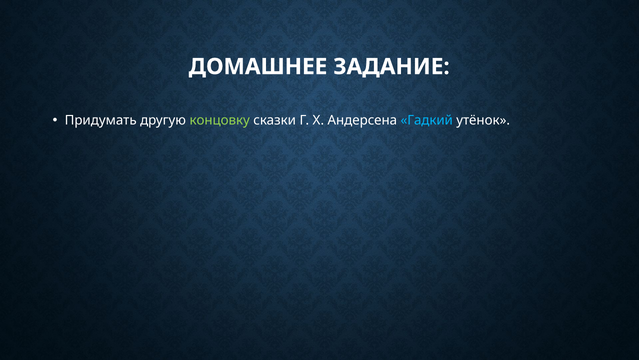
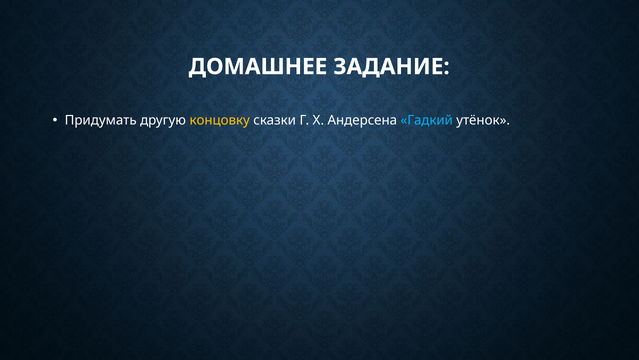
концовку colour: light green -> yellow
